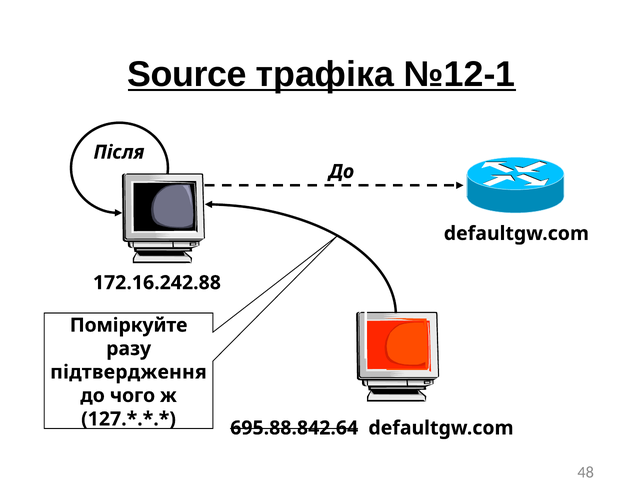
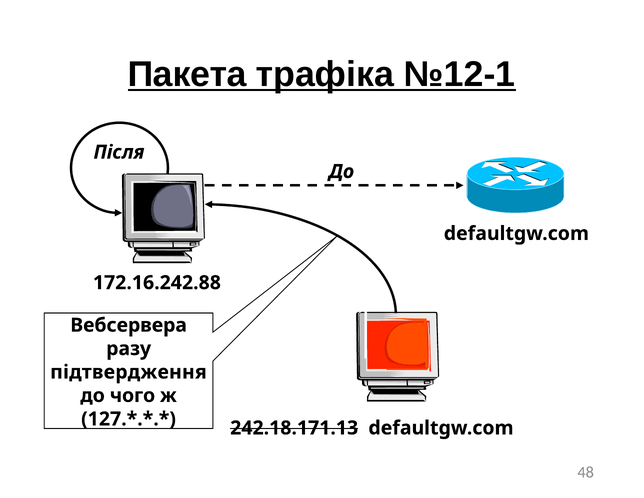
Source: Source -> Пакета
Поміркуйте: Поміркуйте -> Вебсервера
695.88.842.64: 695.88.842.64 -> 242.18.171.13
